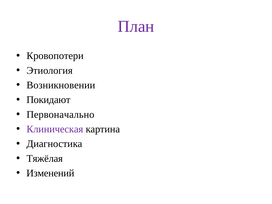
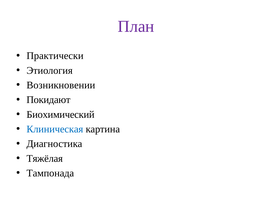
Кровопотери: Кровопотери -> Практически
Первоначально: Первоначально -> Биохимический
Клиническая colour: purple -> blue
Изменений: Изменений -> Тампонада
